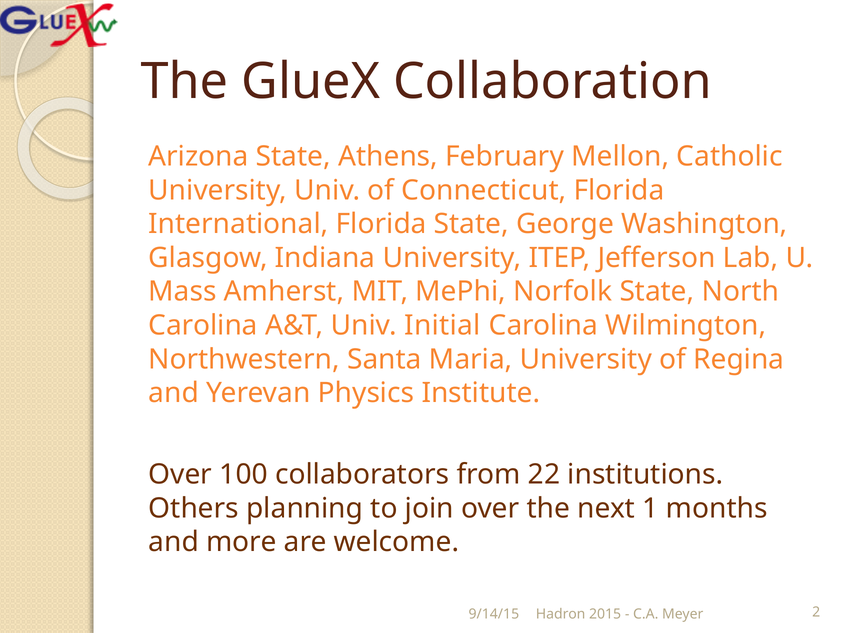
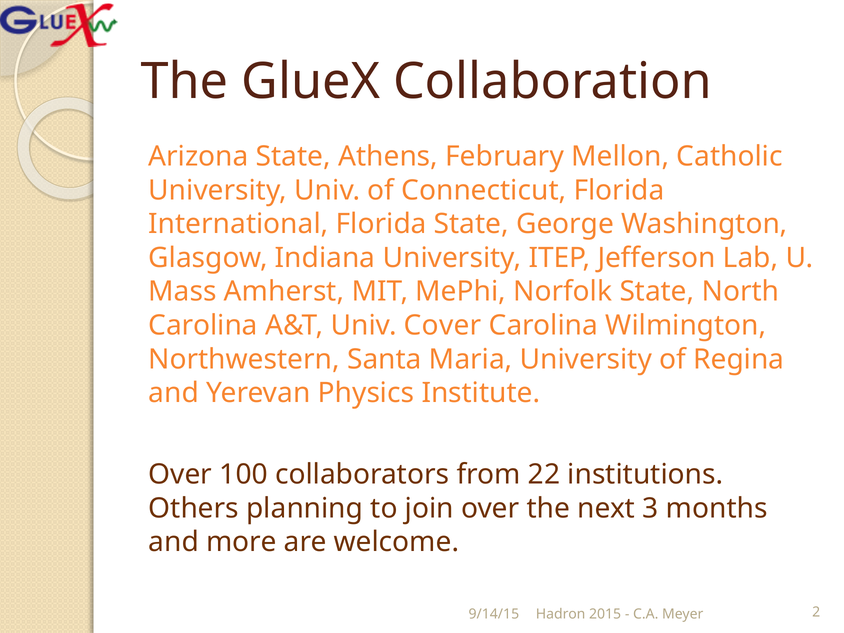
Initial: Initial -> Cover
1: 1 -> 3
